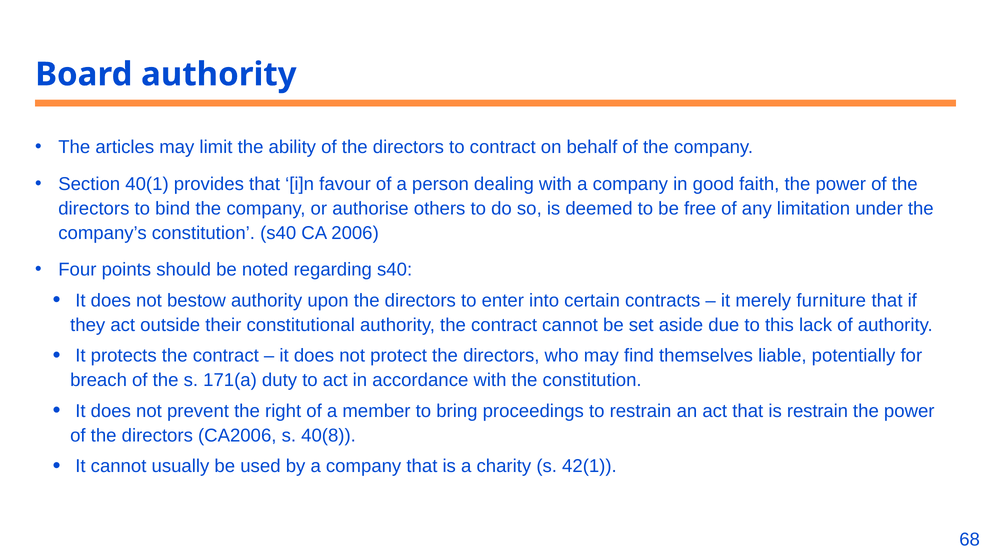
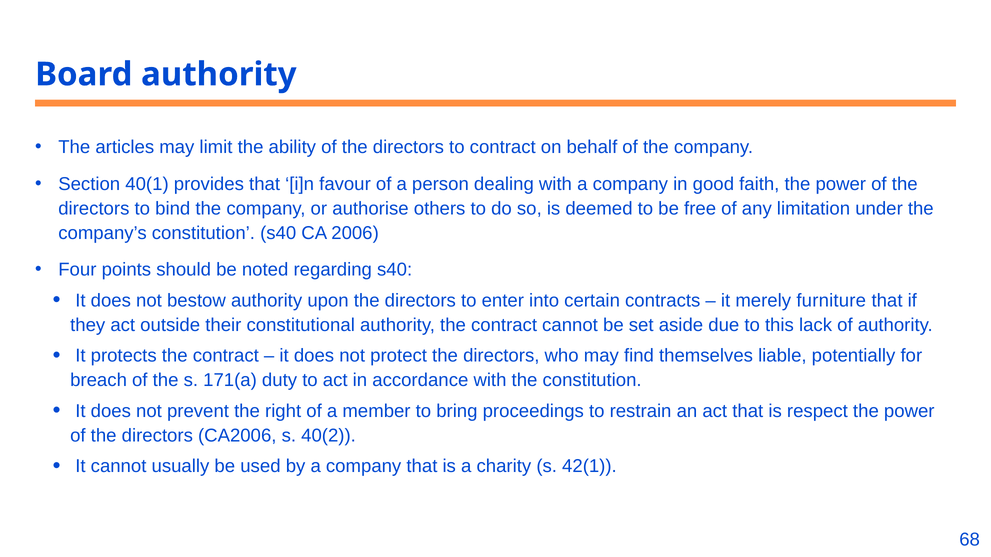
is restrain: restrain -> respect
40(8: 40(8 -> 40(2
